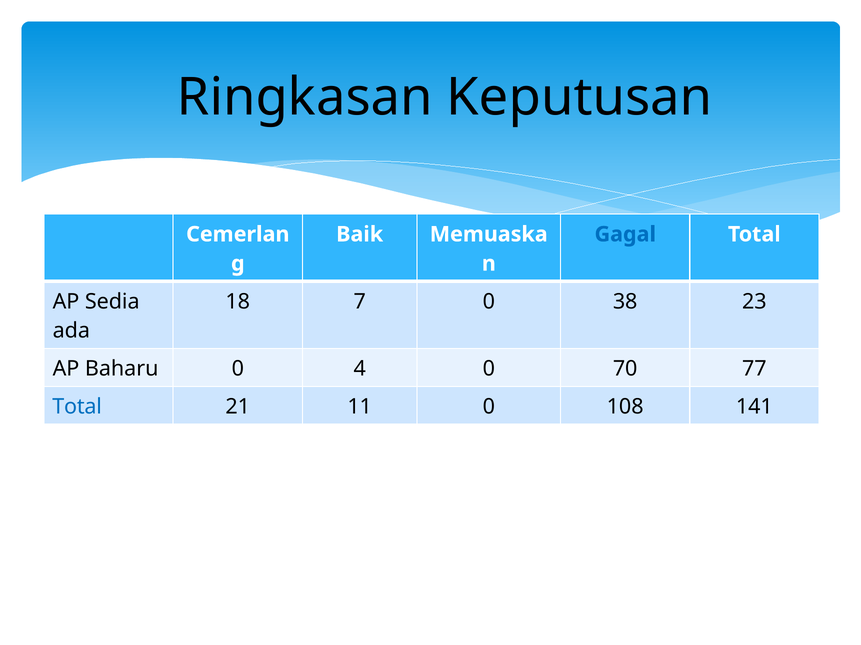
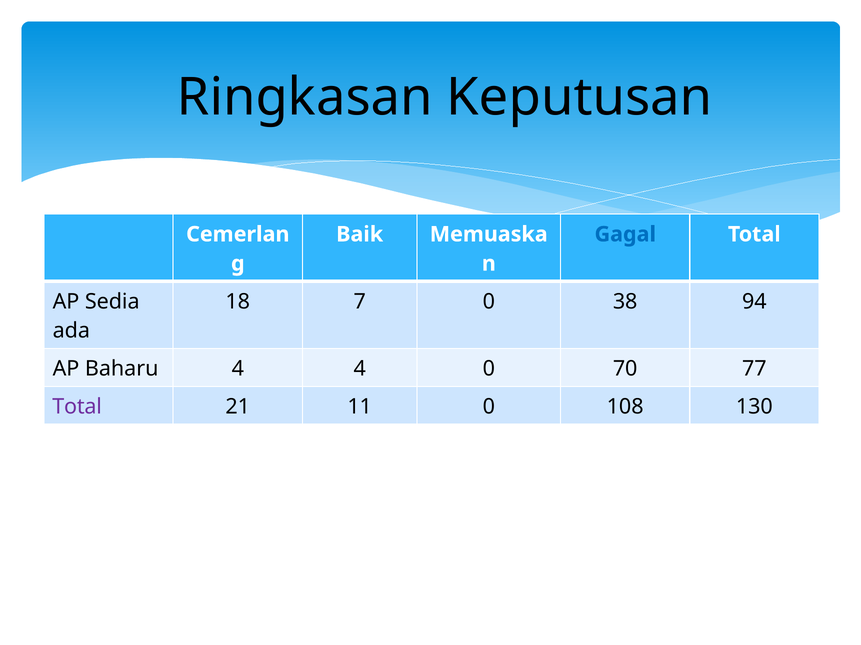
23: 23 -> 94
Baharu 0: 0 -> 4
Total at (77, 407) colour: blue -> purple
141: 141 -> 130
